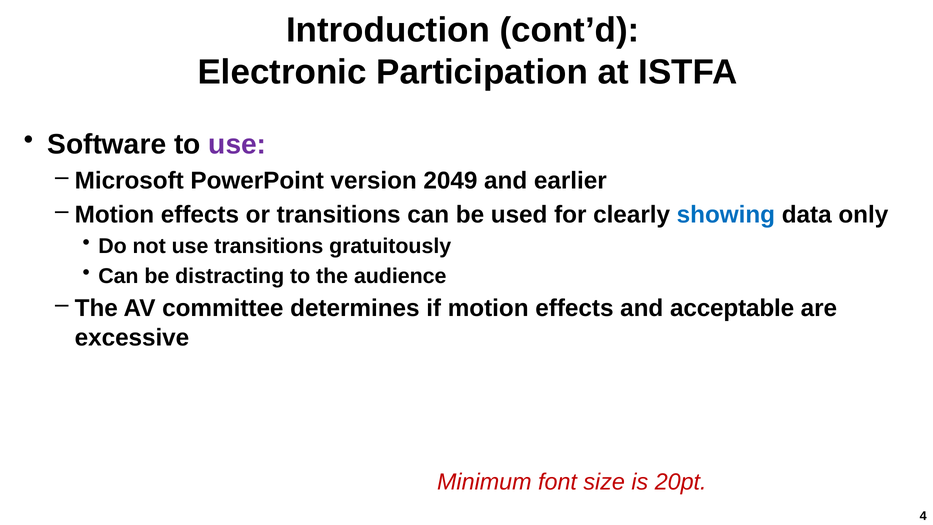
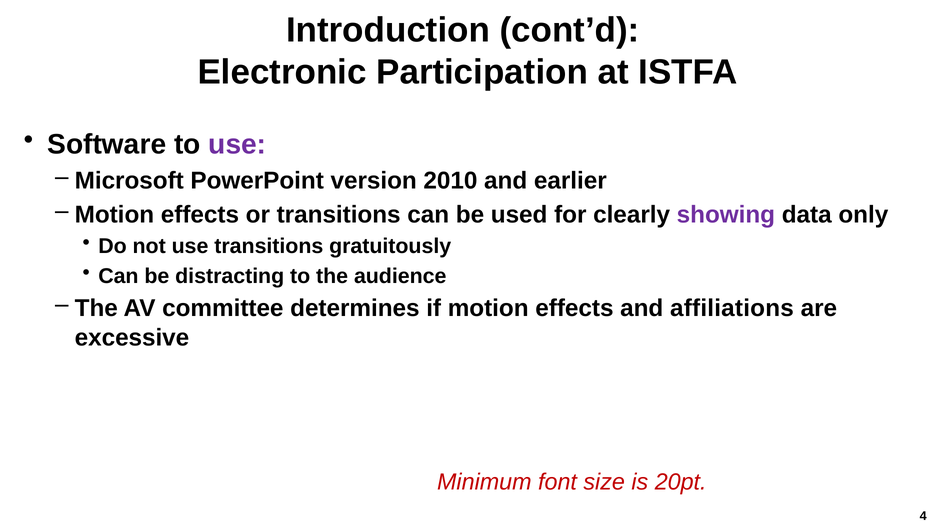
2049: 2049 -> 2010
showing colour: blue -> purple
acceptable: acceptable -> affiliations
